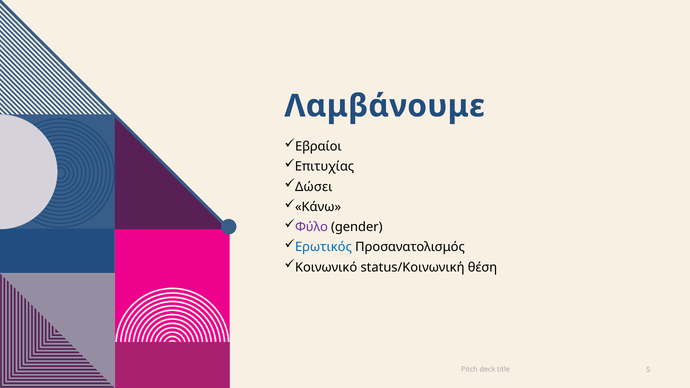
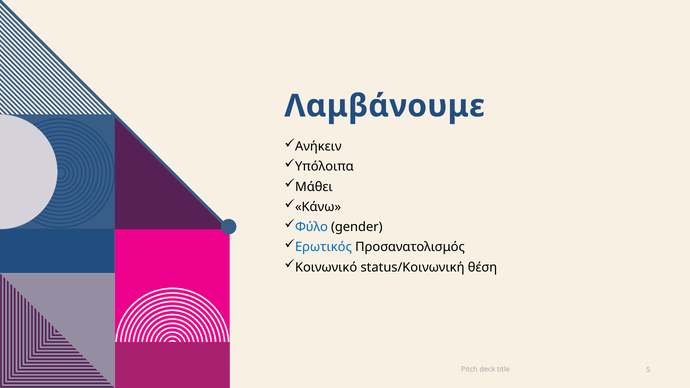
Εβραίοι: Εβραίοι -> Ανήκειν
Επιτυχίας: Επιτυχίας -> Υπόλοιπα
Δώσει: Δώσει -> Μάθει
Φύλο colour: purple -> blue
